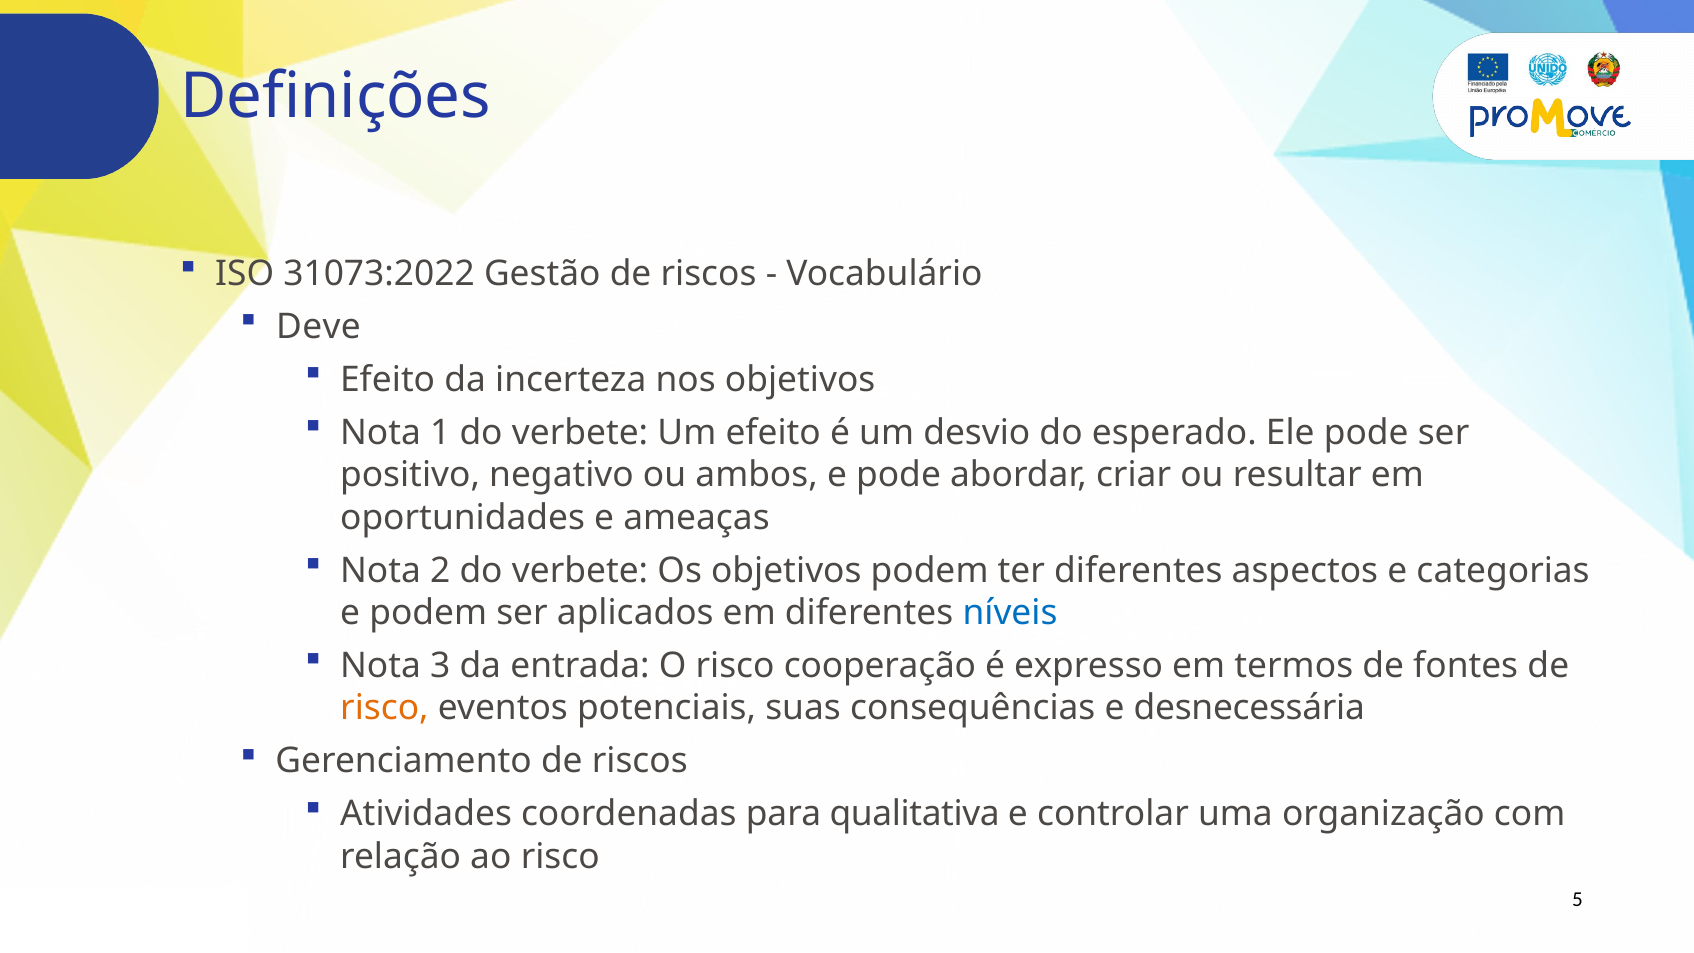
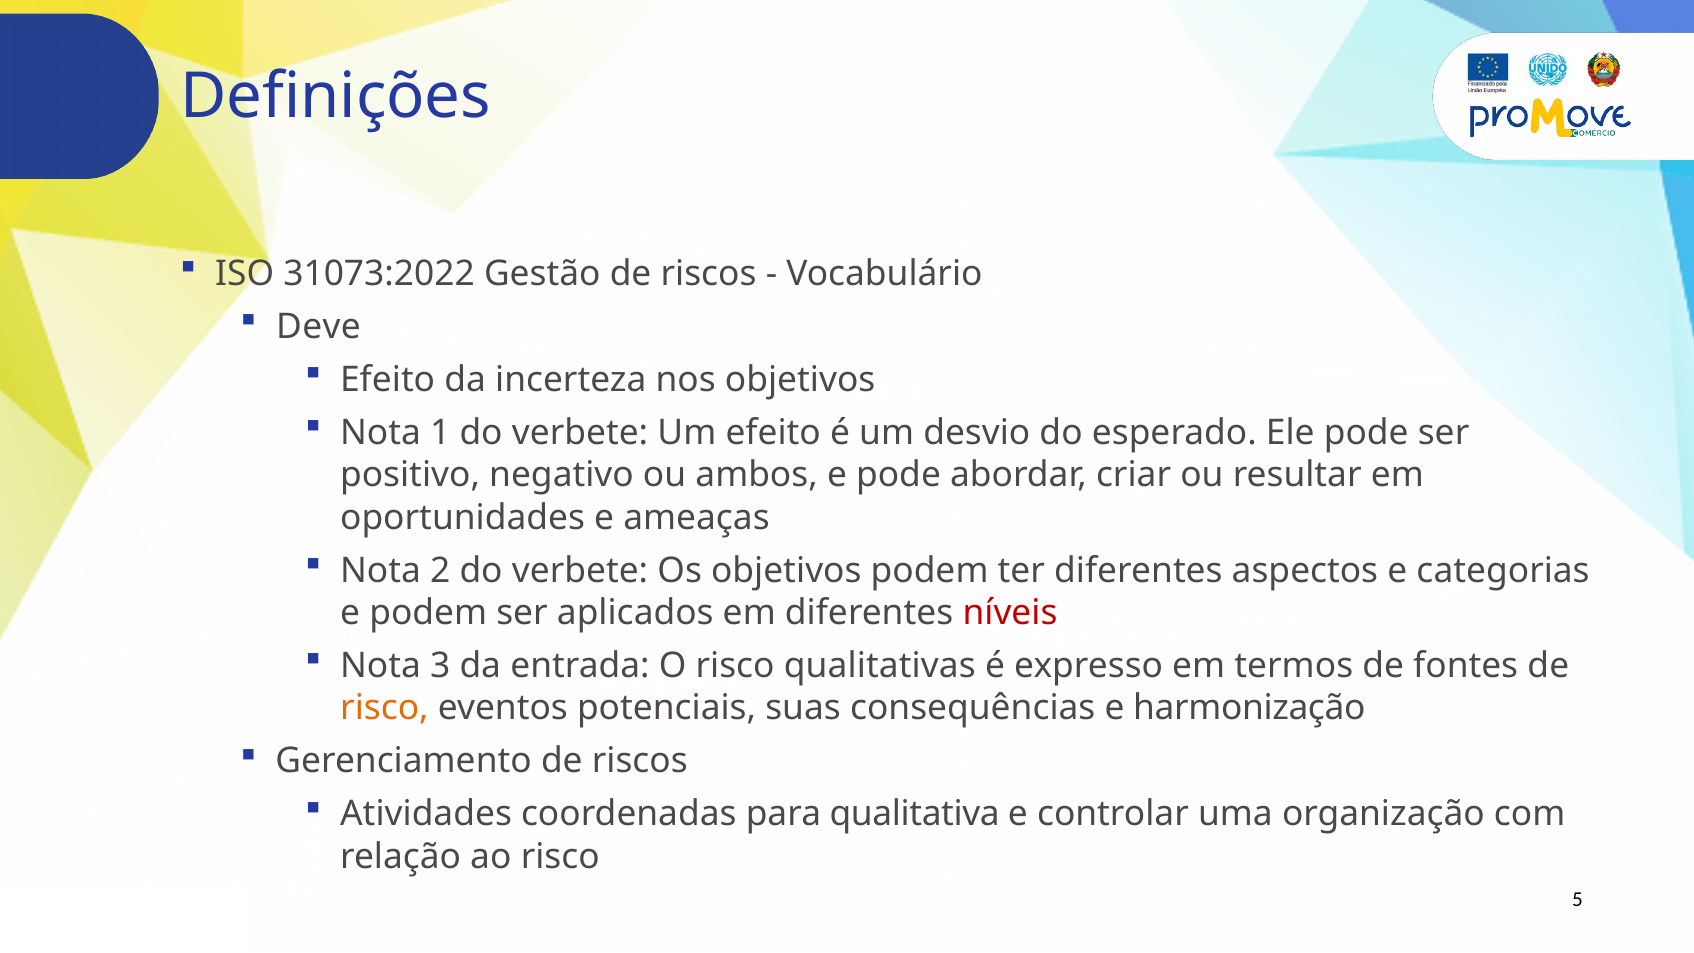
níveis colour: blue -> red
cooperação: cooperação -> qualitativas
desnecessária: desnecessária -> harmonização
